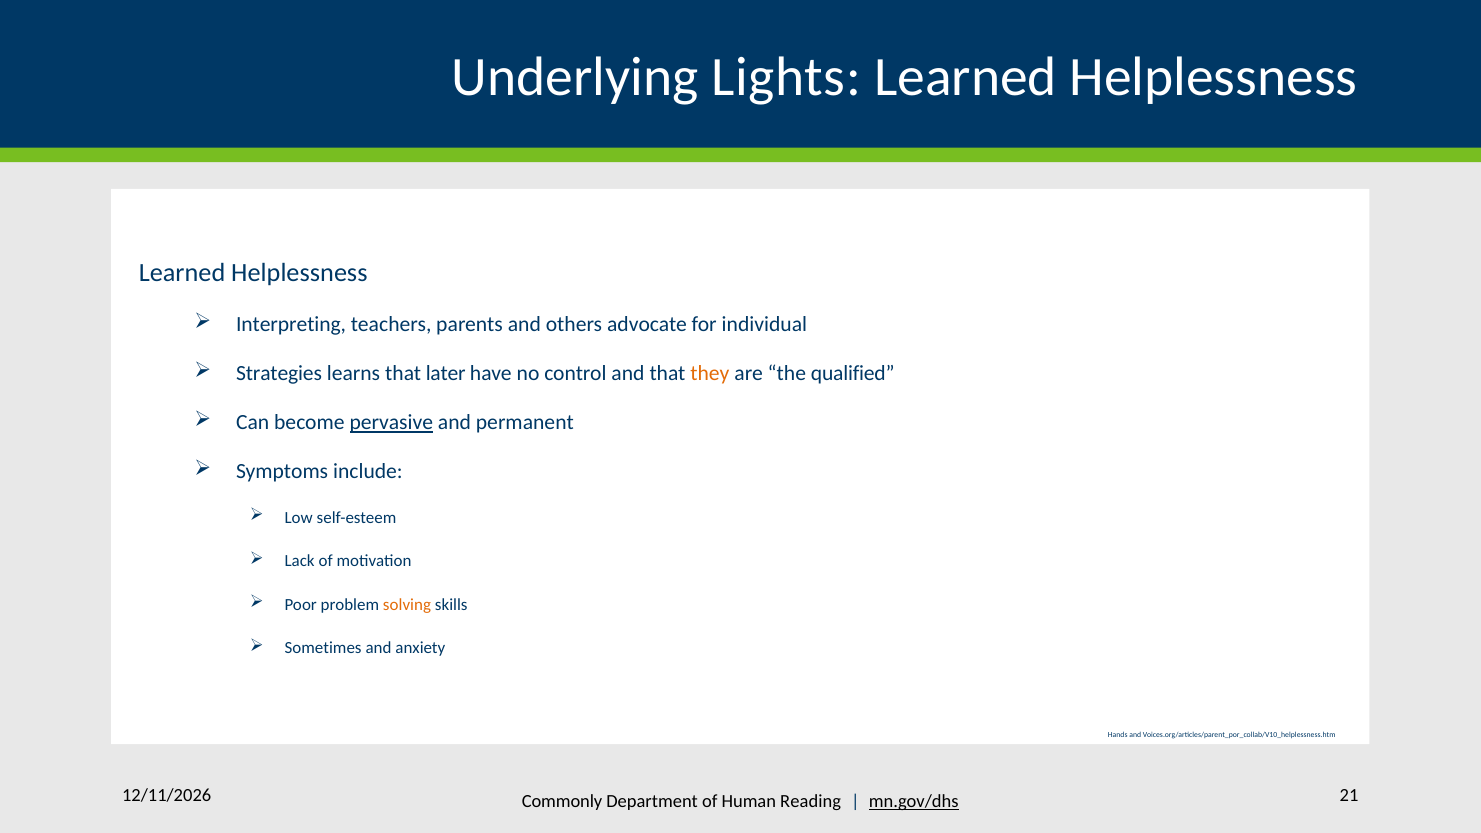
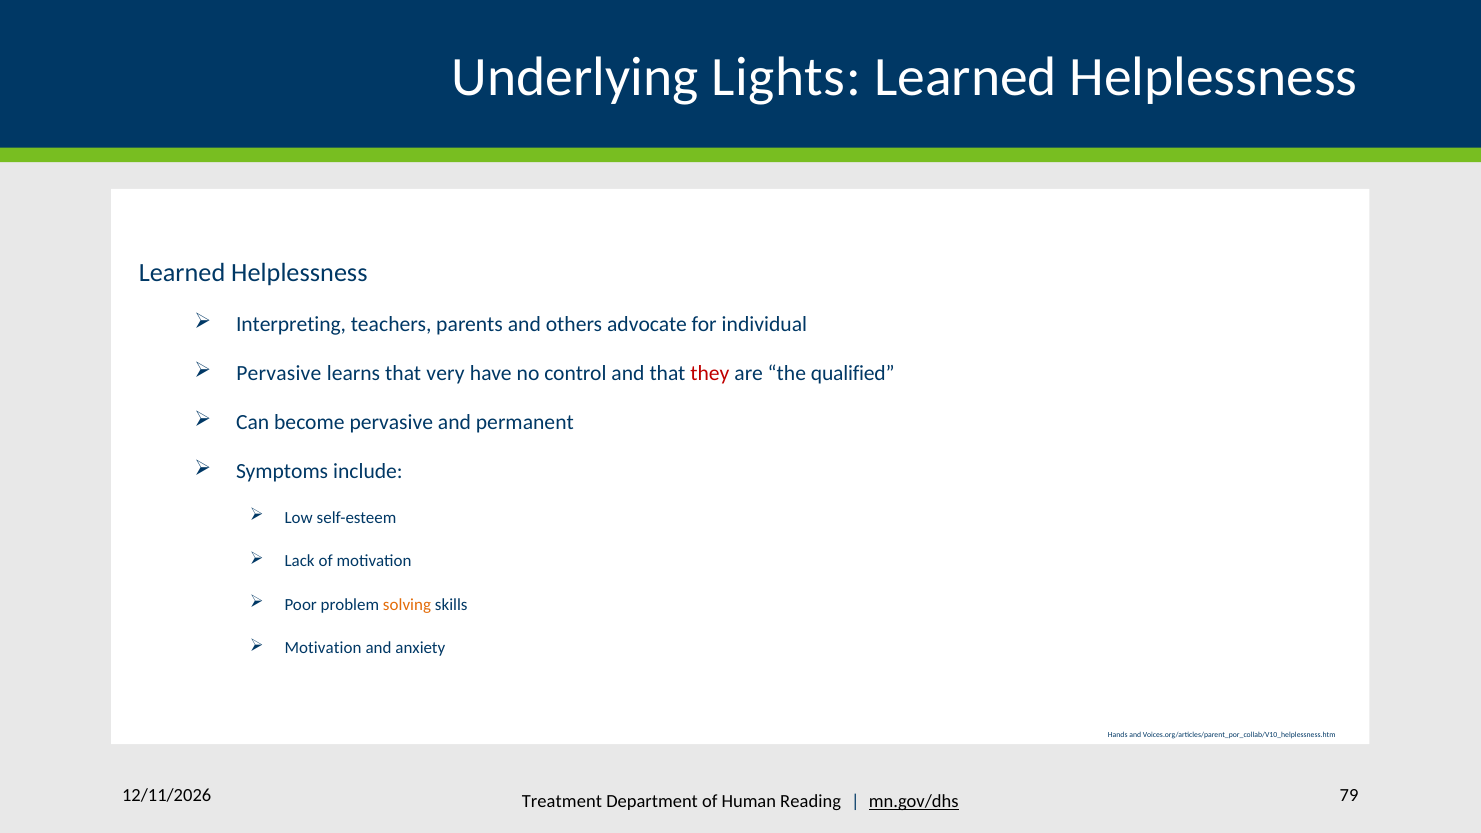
Strategies at (279, 374): Strategies -> Pervasive
later: later -> very
they colour: orange -> red
pervasive at (391, 423) underline: present -> none
Sometimes at (323, 648): Sometimes -> Motivation
21: 21 -> 79
Commonly: Commonly -> Treatment
